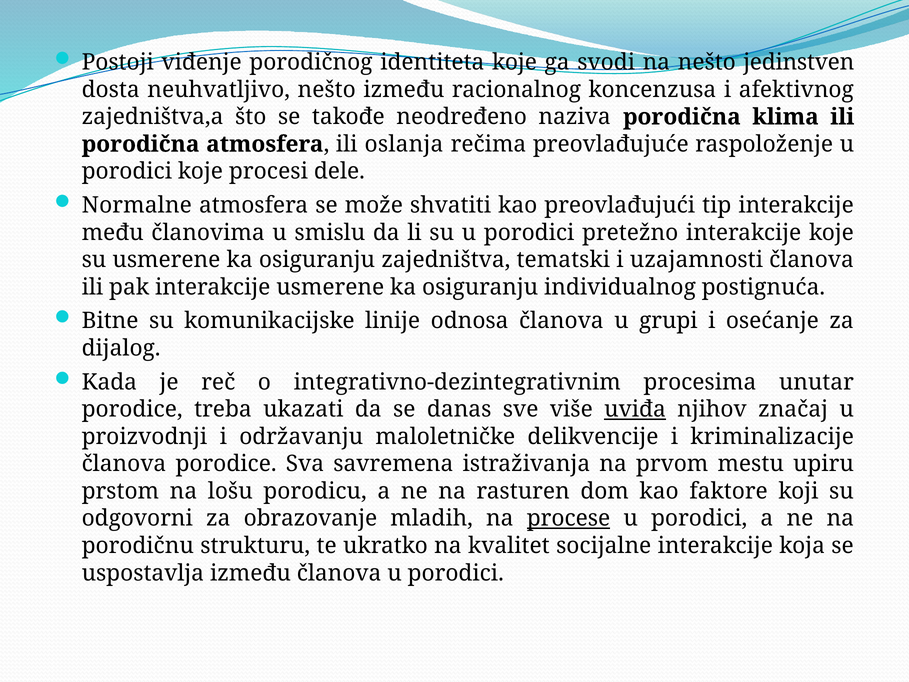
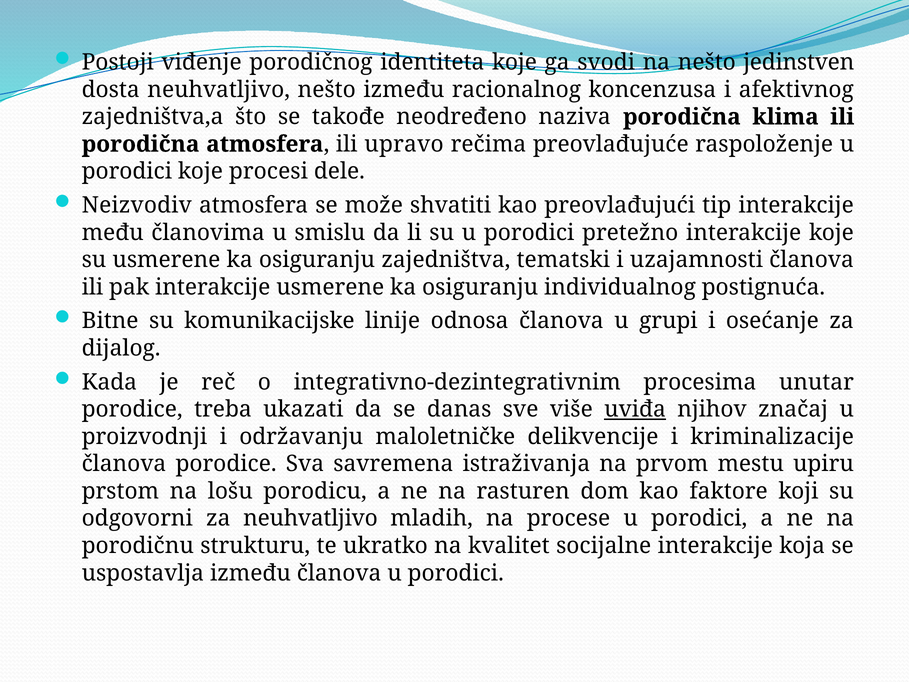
oslanja: oslanja -> upravo
Normalne: Normalne -> Neizvodiv
za obrazovanje: obrazovanje -> neuhvatljivo
procese underline: present -> none
